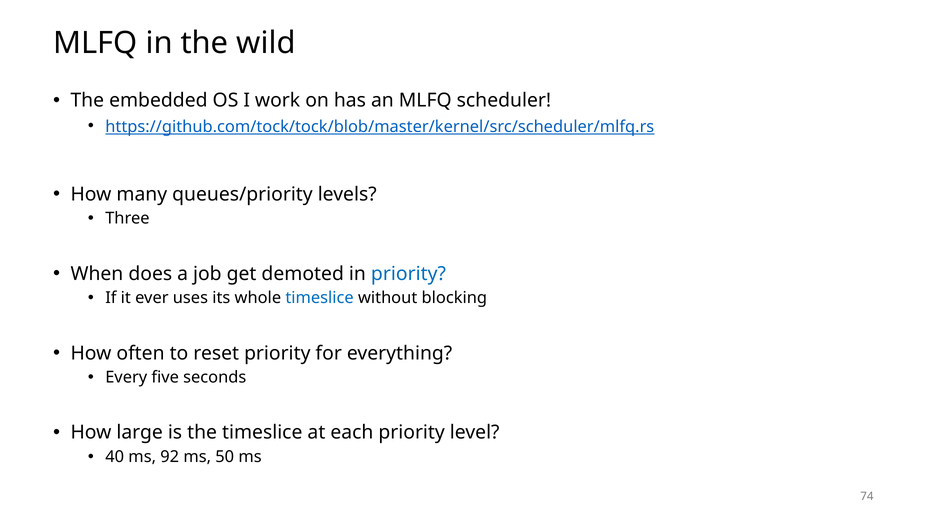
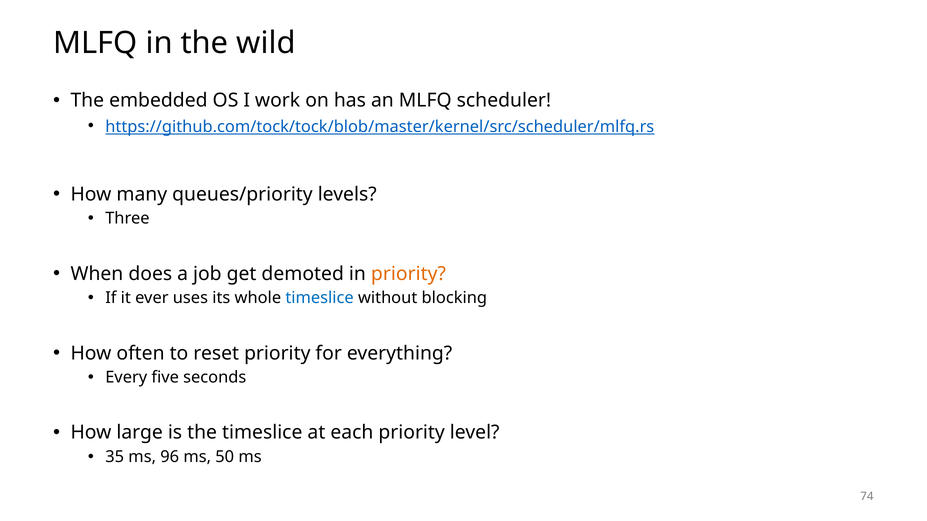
priority at (408, 274) colour: blue -> orange
40: 40 -> 35
92: 92 -> 96
